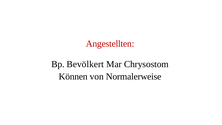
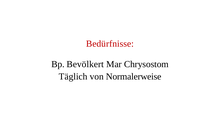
Angestellten: Angestellten -> Bedürfnisse
Können: Können -> Täglich
